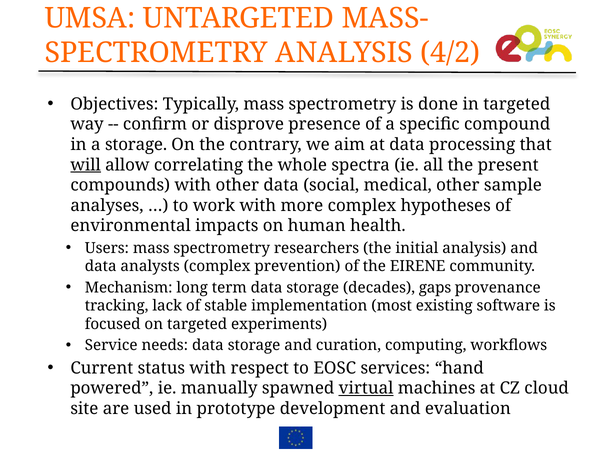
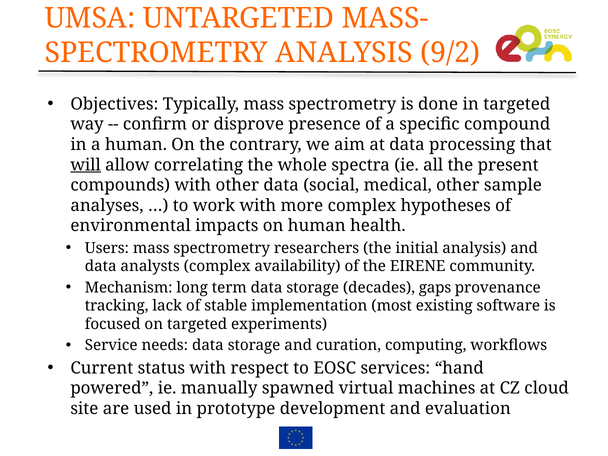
4/2: 4/2 -> 9/2
a storage: storage -> human
prevention: prevention -> availability
virtual underline: present -> none
